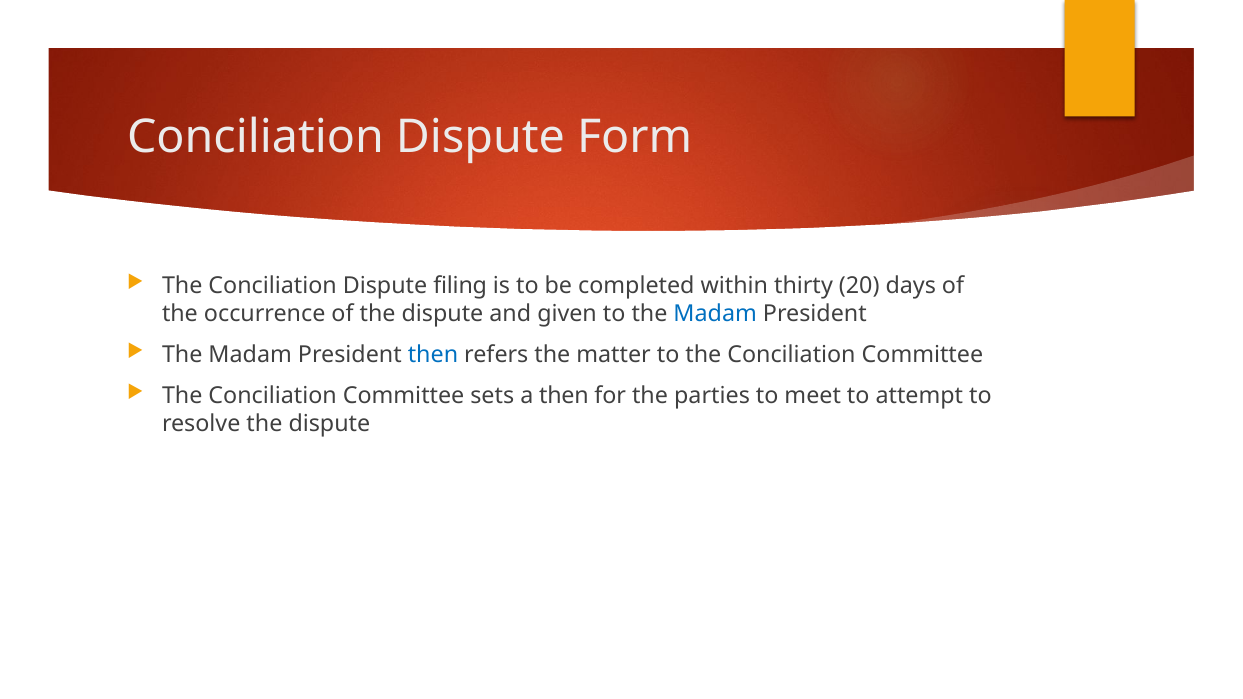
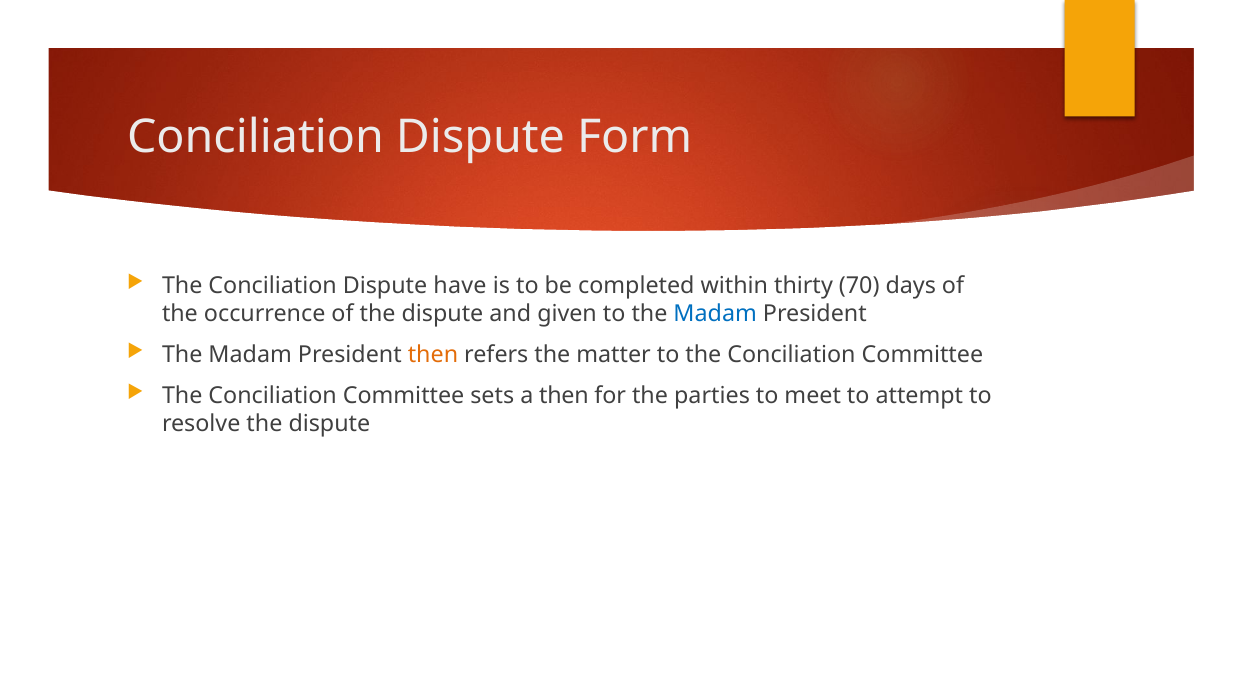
filing: filing -> have
20: 20 -> 70
then at (433, 355) colour: blue -> orange
